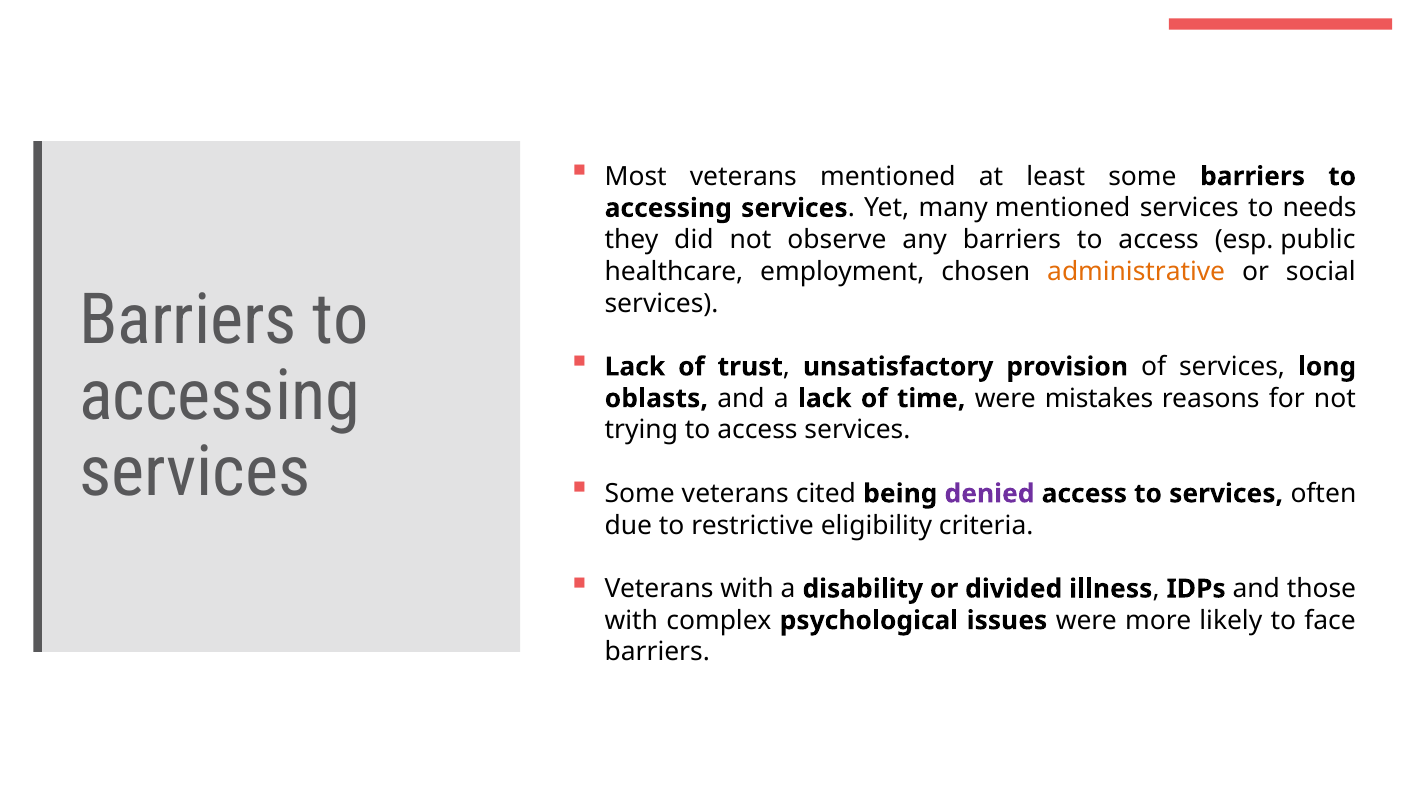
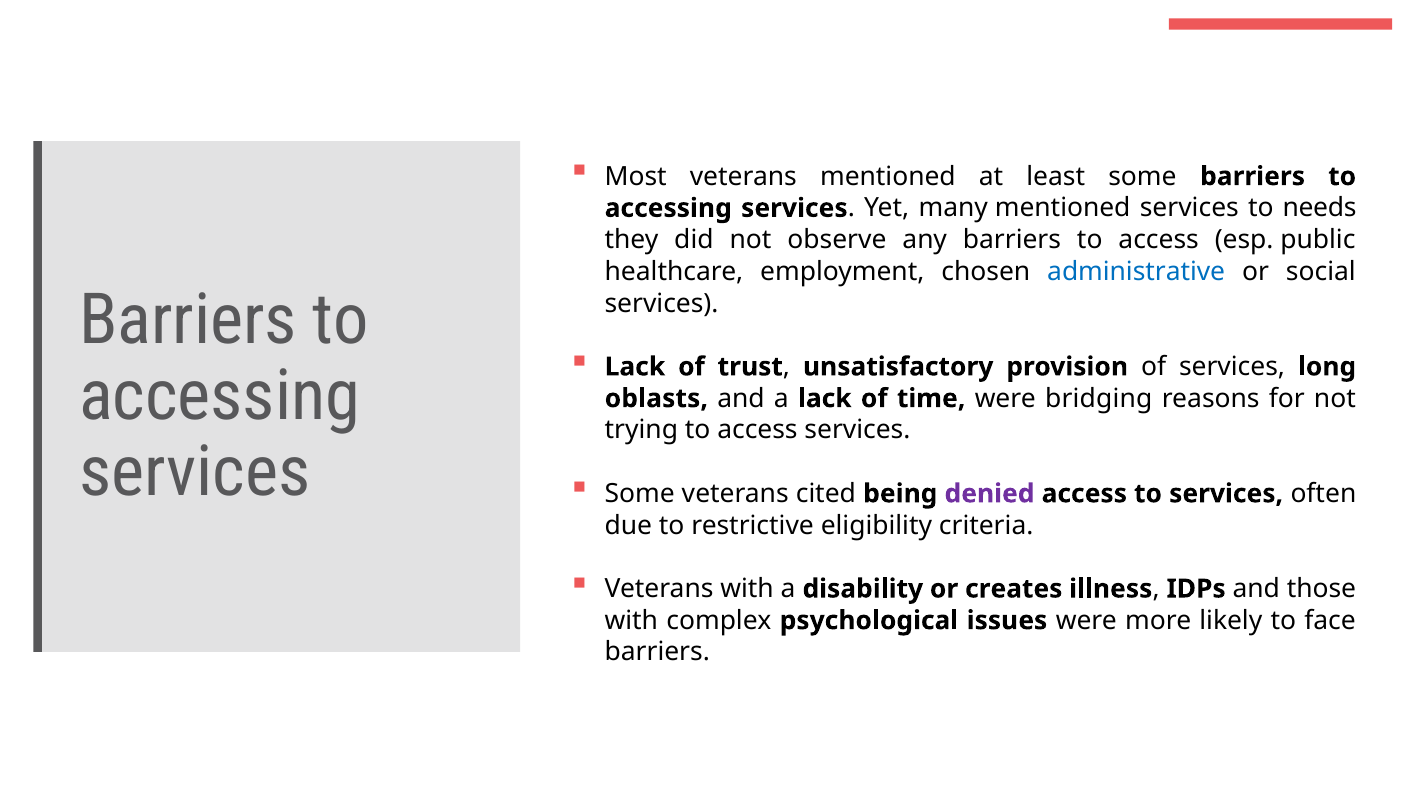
administrative colour: orange -> blue
mistakes: mistakes -> bridging
divided: divided -> creates
